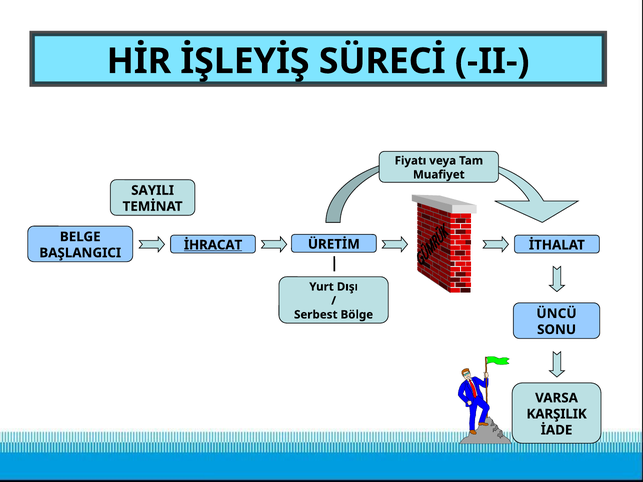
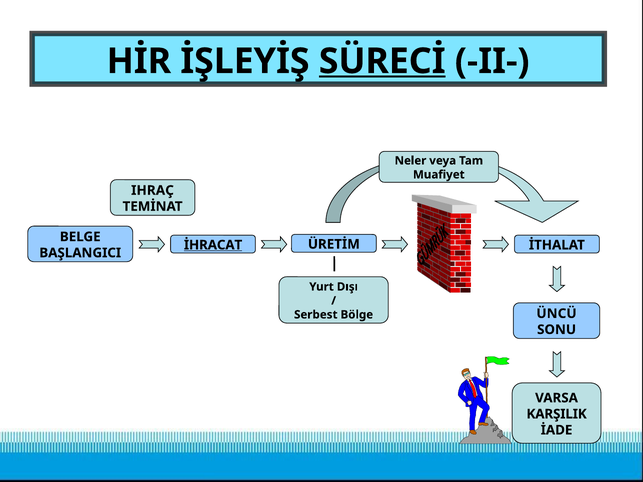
SÜRECİ underline: none -> present
Fiyatı: Fiyatı -> Neler
SAYILI: SAYILI -> IHRAÇ
